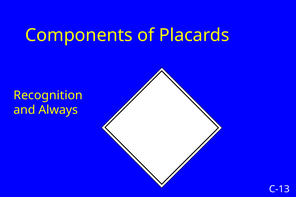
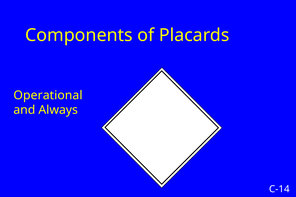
Recognition: Recognition -> Operational
C-13: C-13 -> C-14
